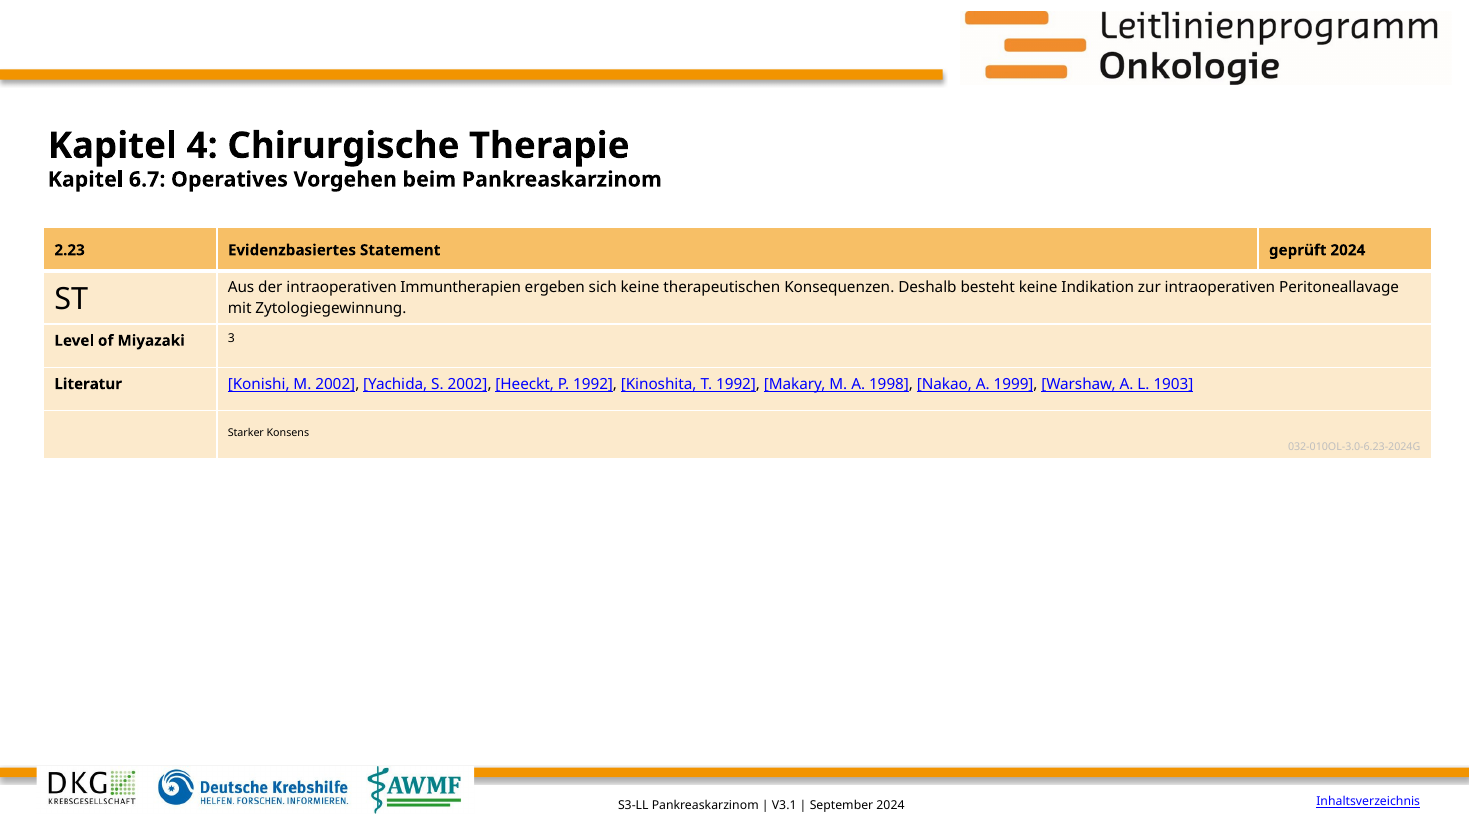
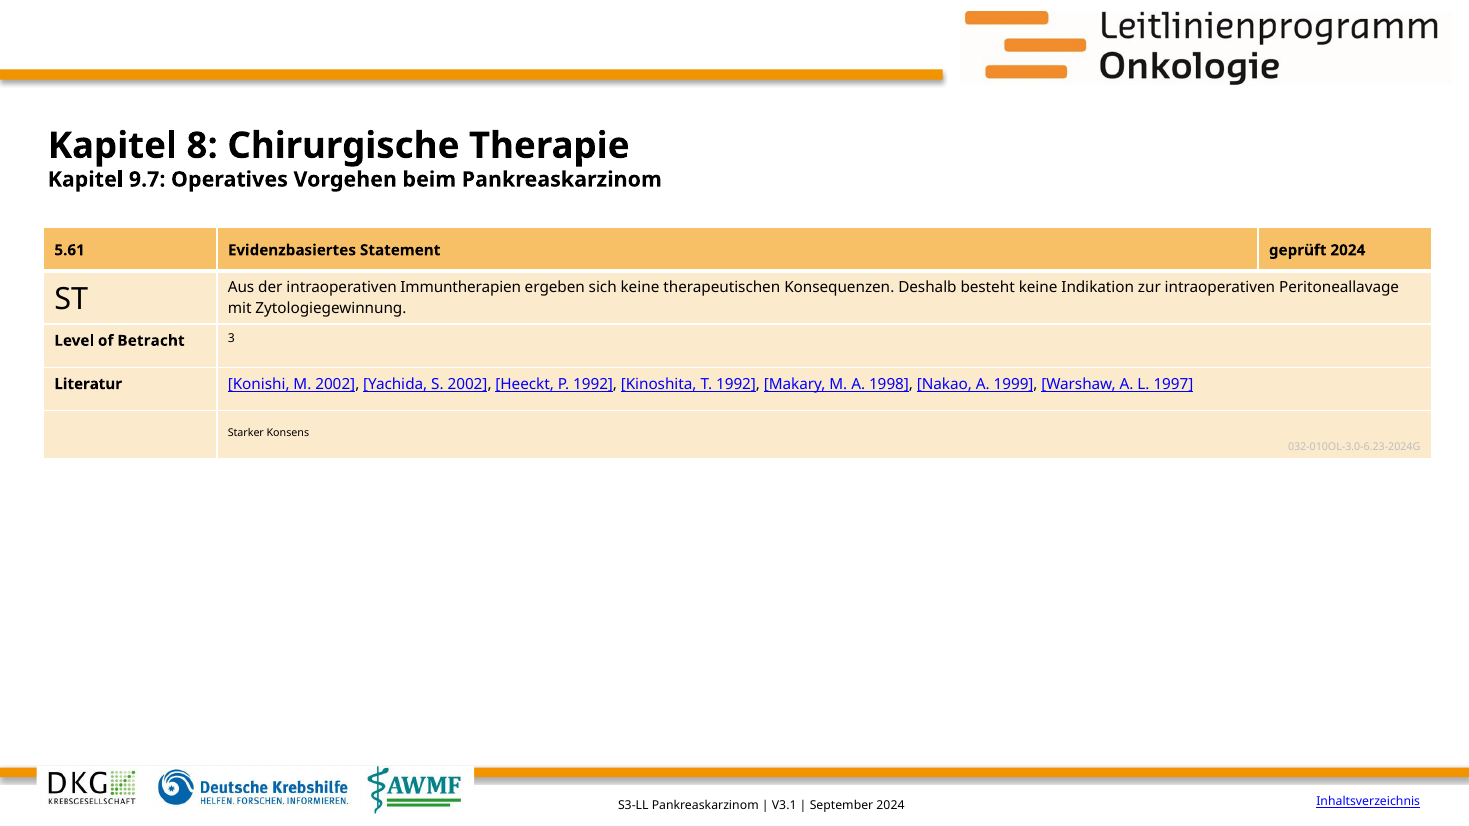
4: 4 -> 8
6.7: 6.7 -> 9.7
2.23: 2.23 -> 5.61
Miyazaki: Miyazaki -> Betracht
1903: 1903 -> 1997
